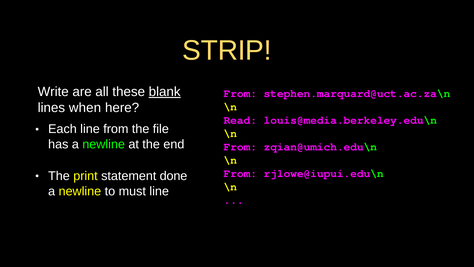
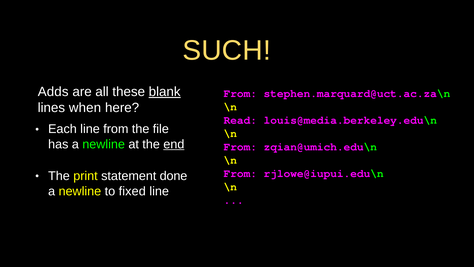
STRIP: STRIP -> SUCH
Write: Write -> Adds
end underline: none -> present
must: must -> fixed
